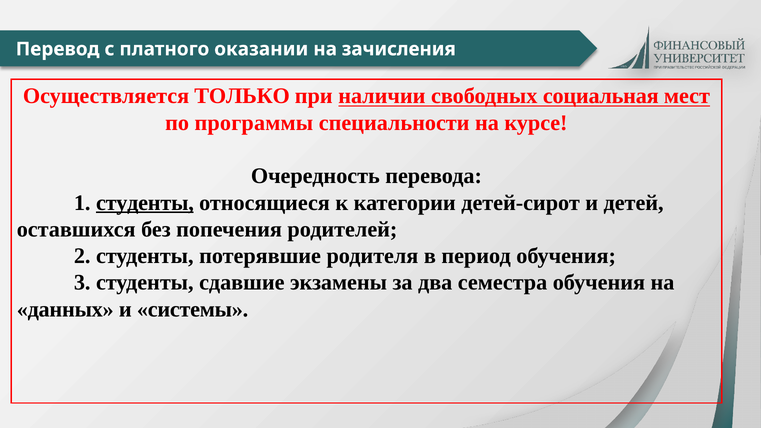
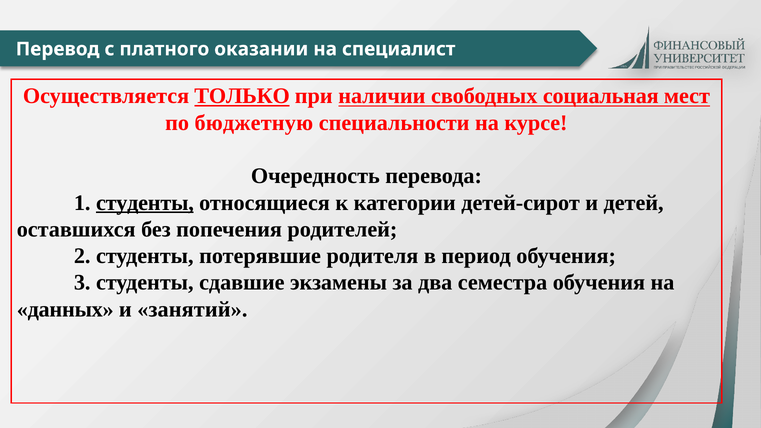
зачисления: зачисления -> специалист
ТОЛЬКО underline: none -> present
программы: программы -> бюджетную
системы: системы -> занятий
